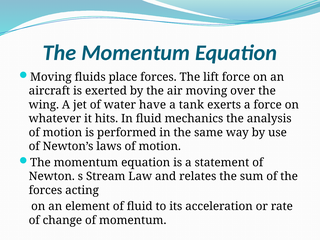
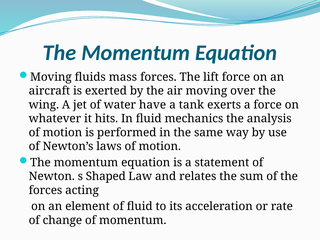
place: place -> mass
Stream: Stream -> Shaped
